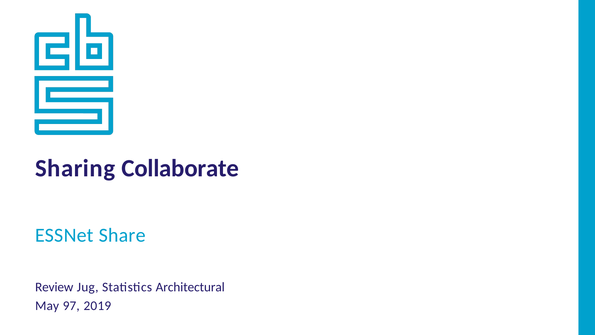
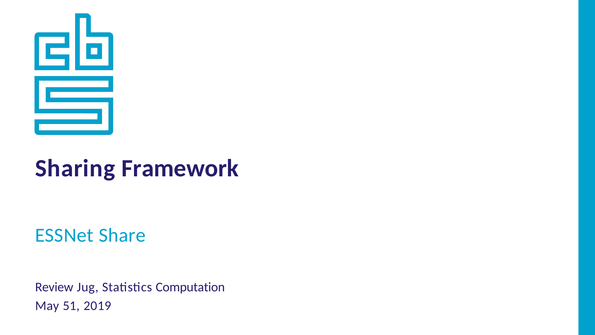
Collaborate: Collaborate -> Framework
Architectural: Architectural -> Computation
97: 97 -> 51
